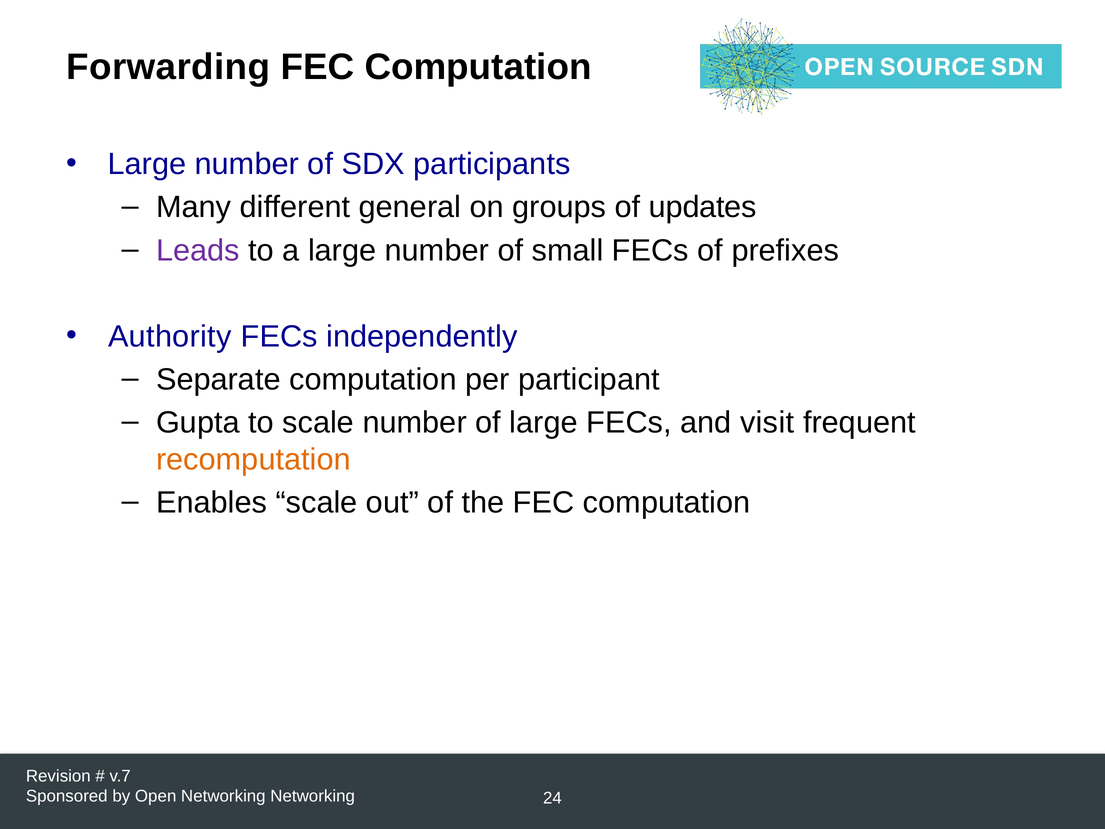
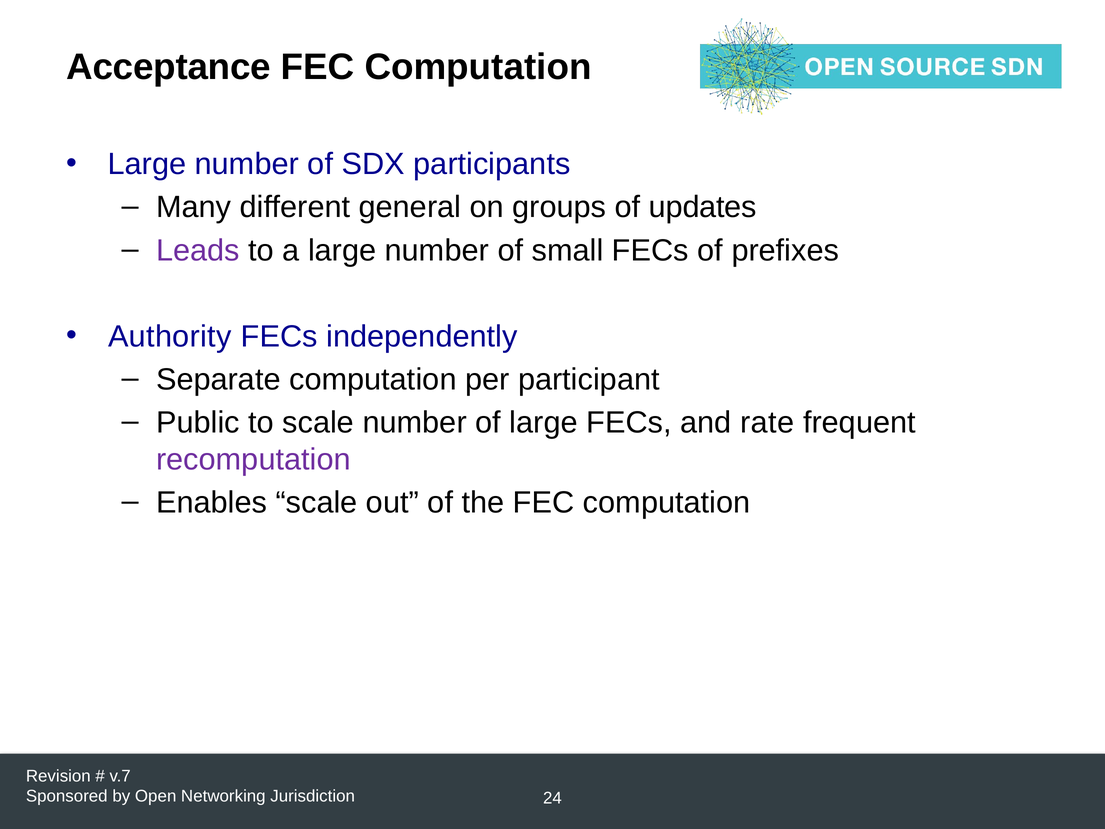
Forwarding: Forwarding -> Acceptance
Gupta: Gupta -> Public
visit: visit -> rate
recomputation colour: orange -> purple
Networking Networking: Networking -> Jurisdiction
